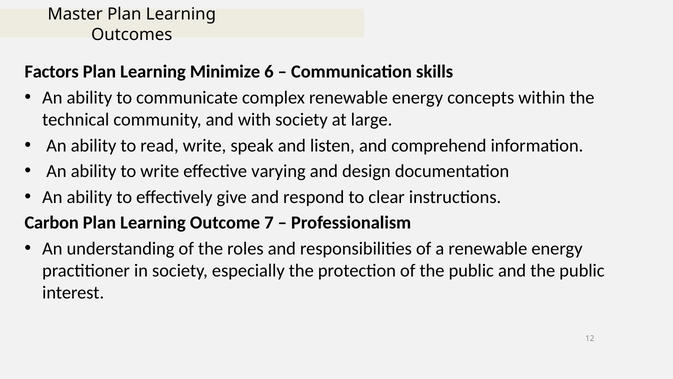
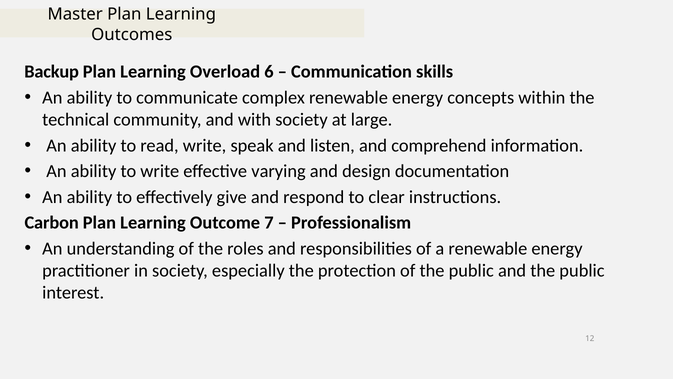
Factors: Factors -> Backup
Minimize: Minimize -> Overload
